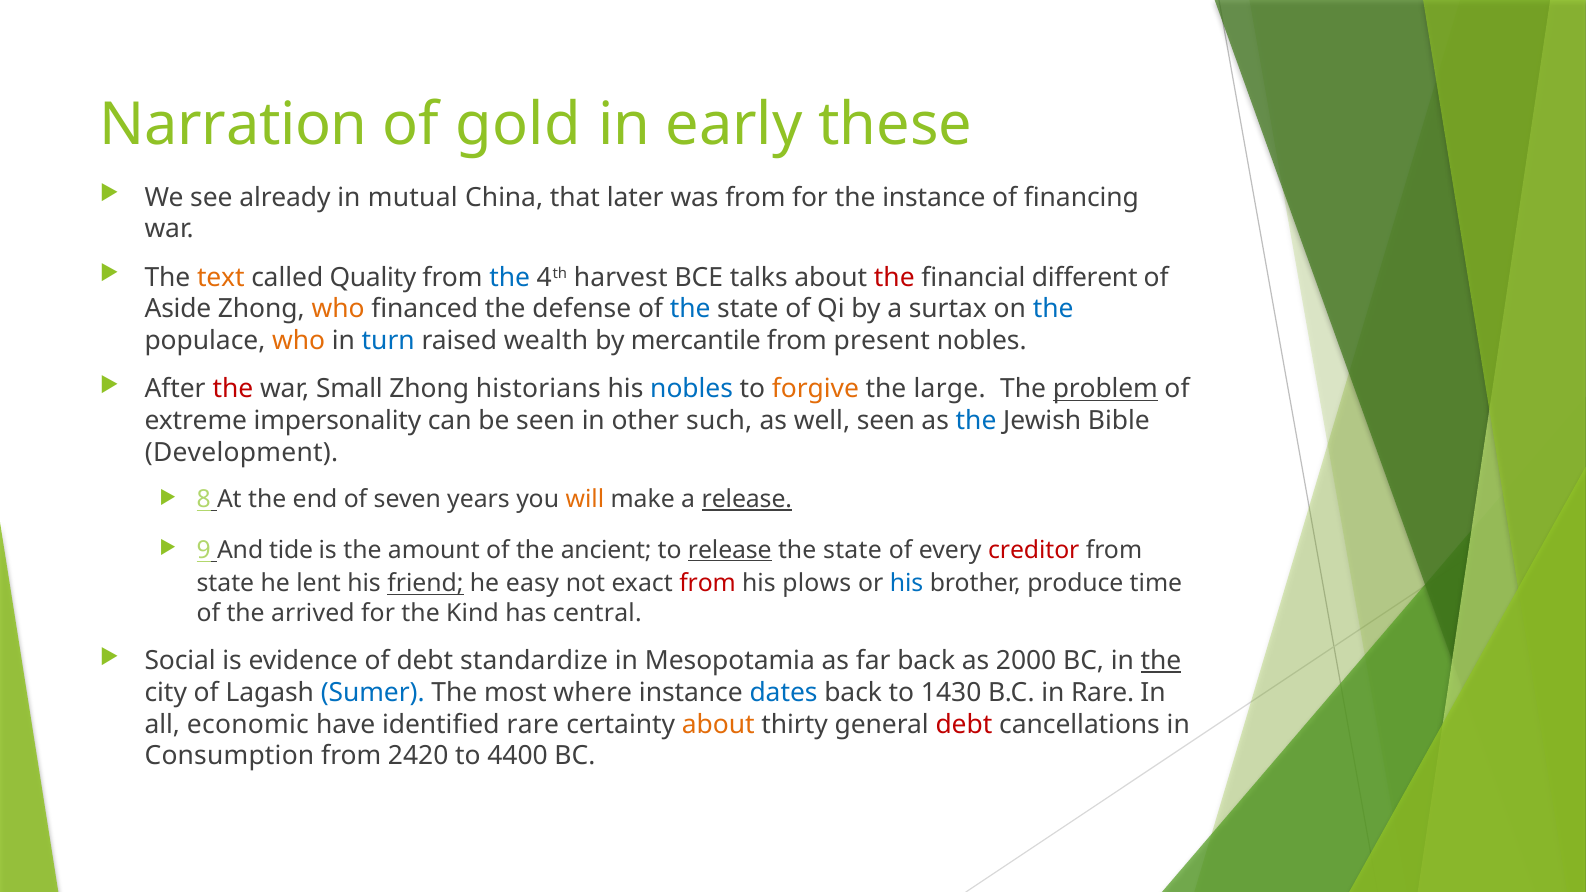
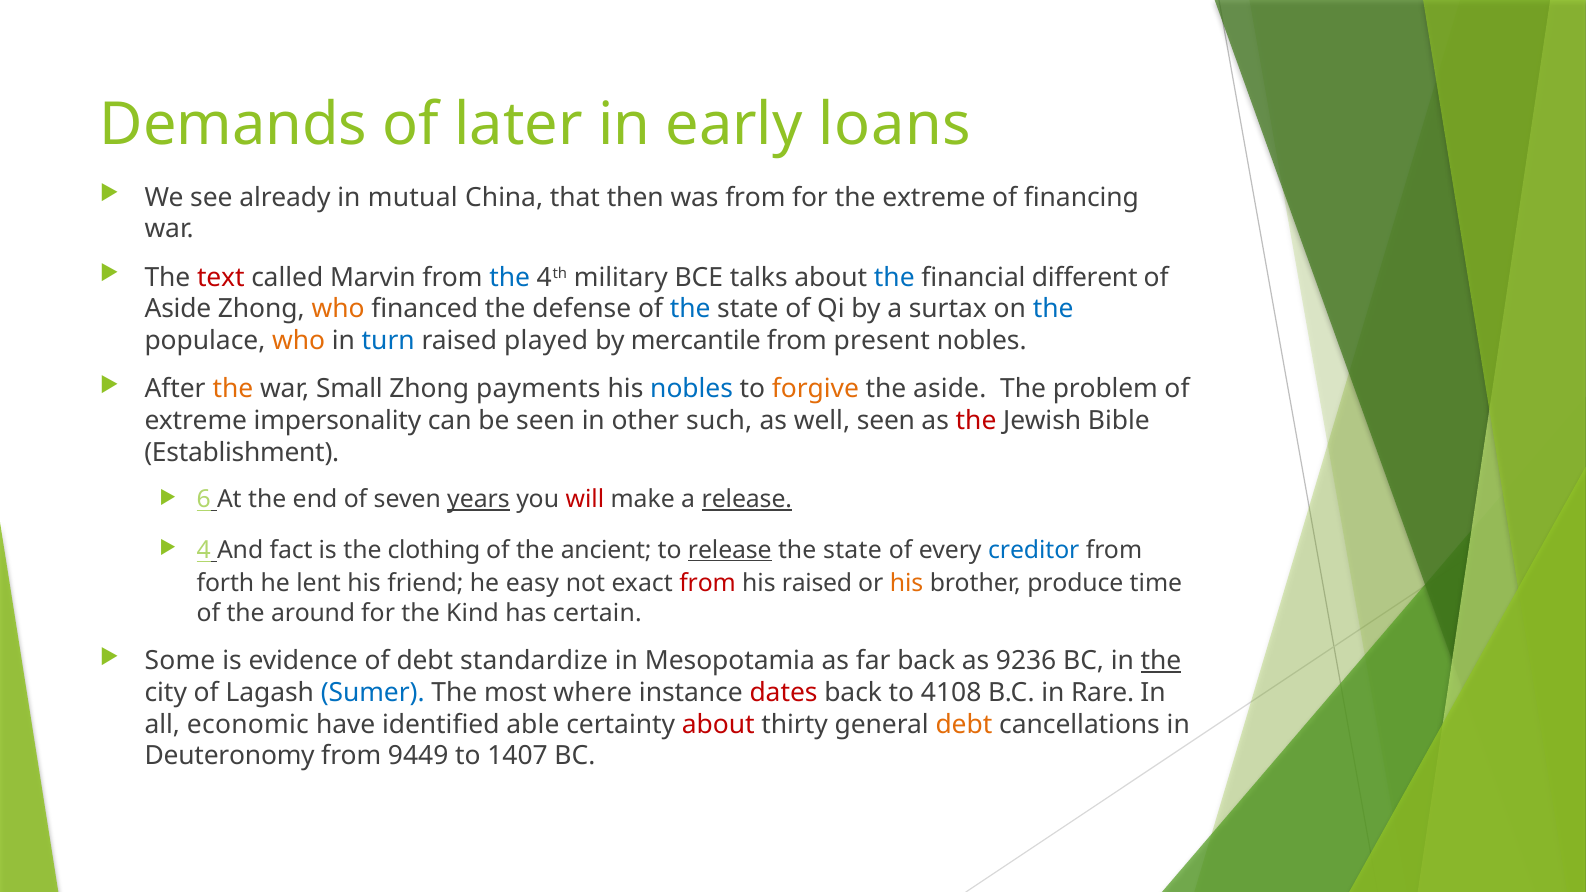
Narration: Narration -> Demands
gold: gold -> later
these: these -> loans
later: later -> then
the instance: instance -> extreme
text colour: orange -> red
Quality: Quality -> Marvin
harvest: harvest -> military
the at (894, 277) colour: red -> blue
wealth: wealth -> played
the at (233, 389) colour: red -> orange
historians: historians -> payments
the large: large -> aside
problem underline: present -> none
the at (976, 421) colour: blue -> red
Development: Development -> Establishment
8: 8 -> 6
years underline: none -> present
will colour: orange -> red
9: 9 -> 4
tide: tide -> fact
amount: amount -> clothing
creditor colour: red -> blue
state at (225, 584): state -> forth
friend underline: present -> none
his plows: plows -> raised
his at (907, 584) colour: blue -> orange
arrived: arrived -> around
central: central -> certain
Social: Social -> Some
2000: 2000 -> 9236
dates colour: blue -> red
1430: 1430 -> 4108
identified rare: rare -> able
about at (718, 724) colour: orange -> red
debt at (964, 724) colour: red -> orange
Consumption: Consumption -> Deuteronomy
2420: 2420 -> 9449
4400: 4400 -> 1407
